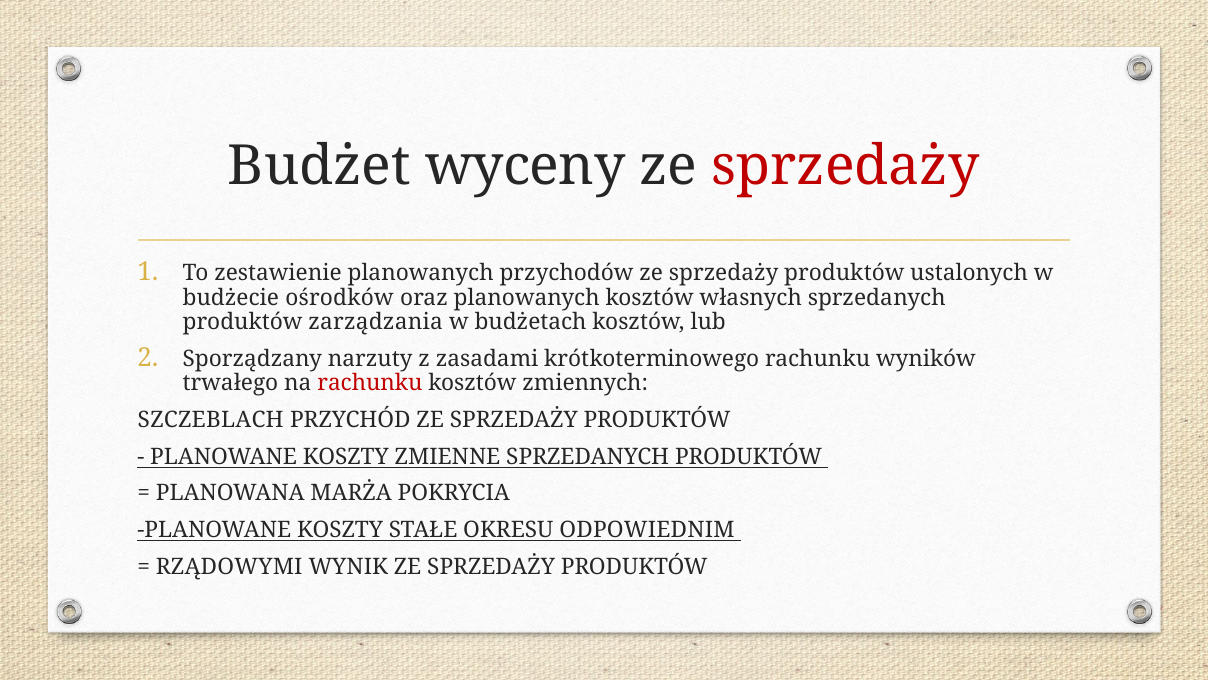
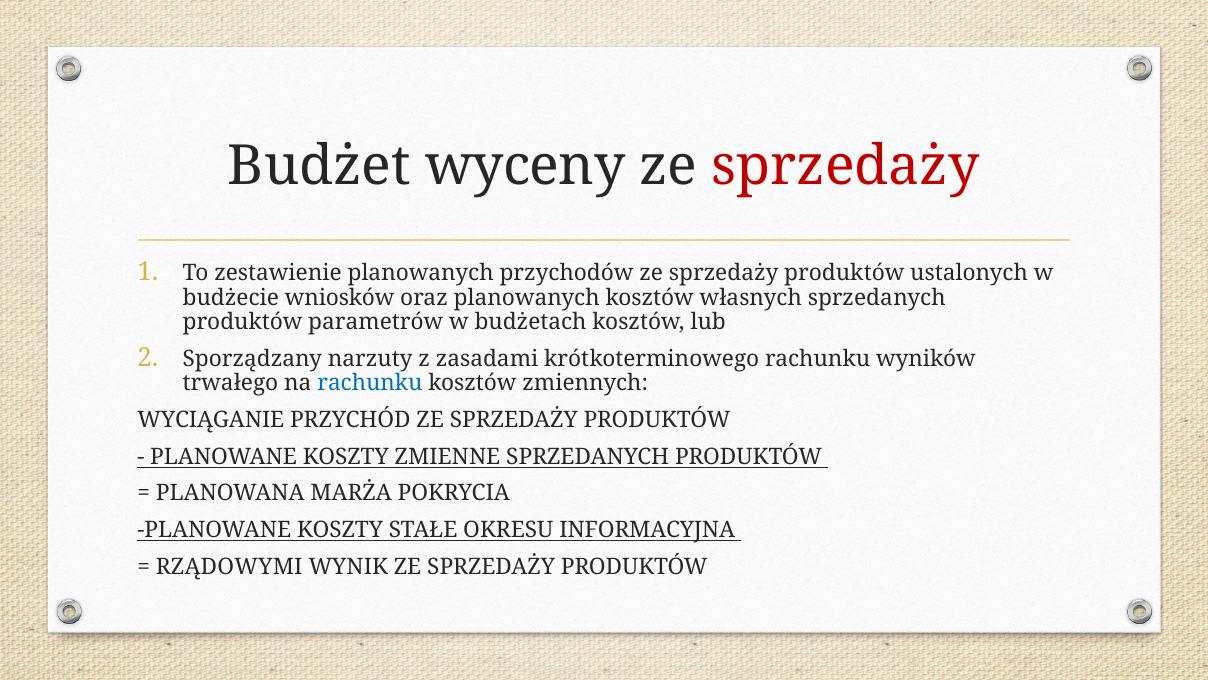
ośrodków: ośrodków -> wniosków
zarządzania: zarządzania -> parametrów
rachunku at (370, 383) colour: red -> blue
SZCZEBLACH: SZCZEBLACH -> WYCIĄGANIE
ODPOWIEDNIM: ODPOWIEDNIM -> INFORMACYJNA
